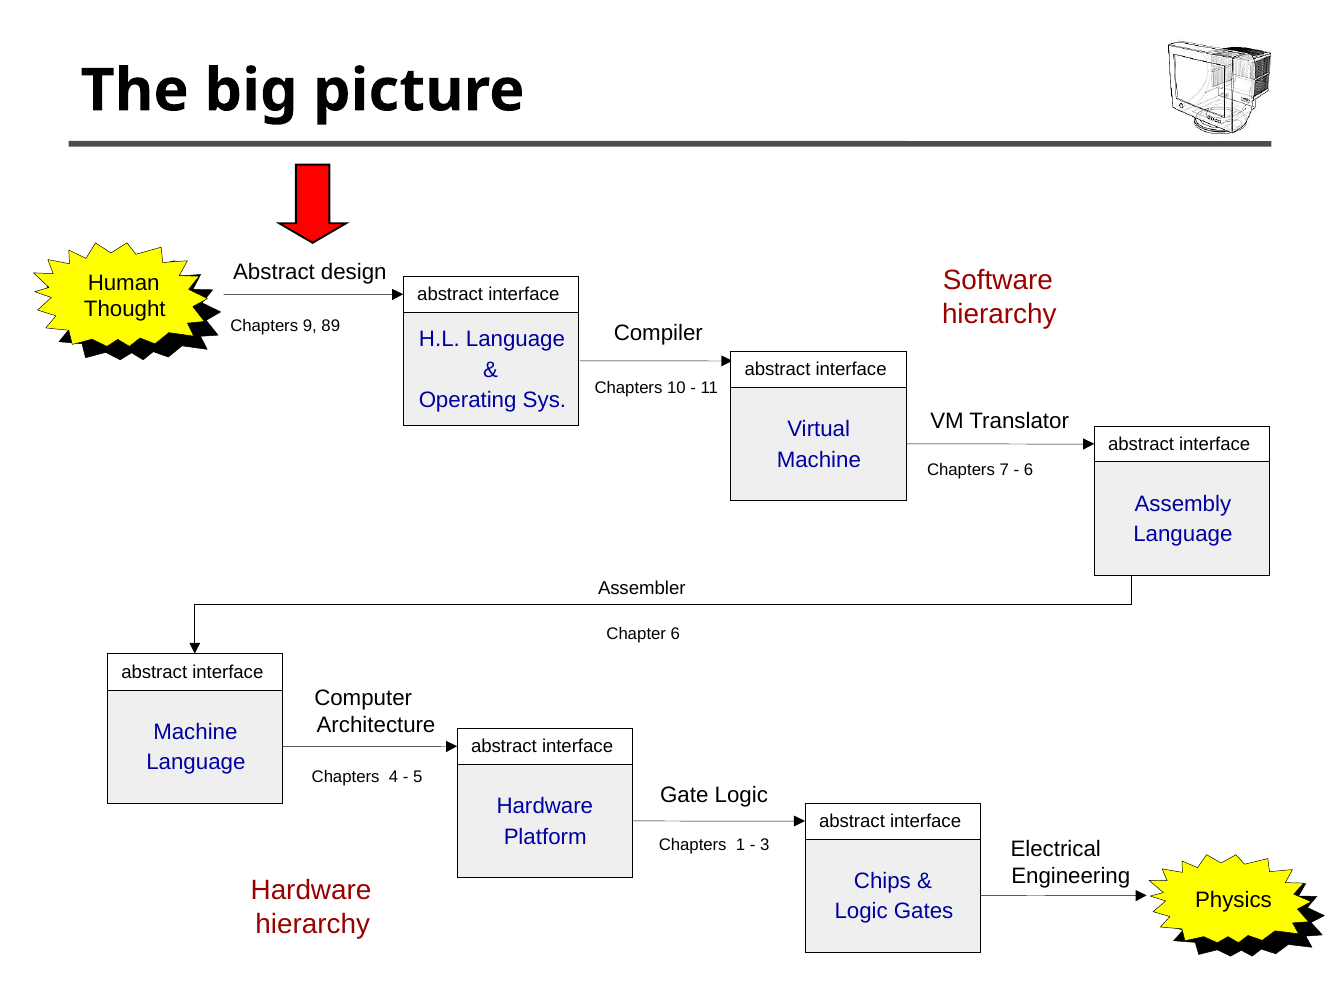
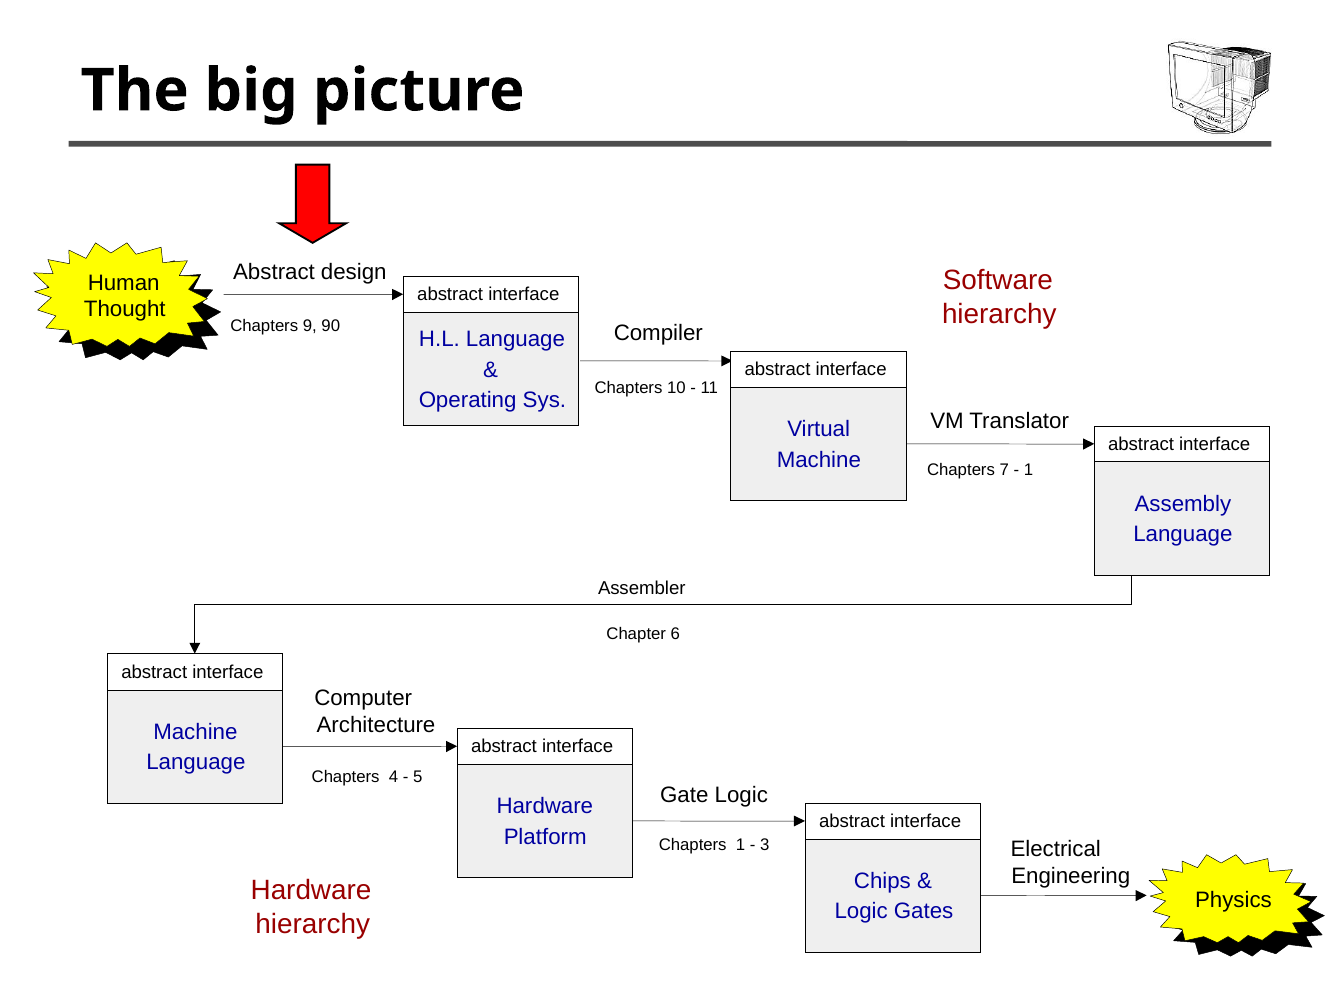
89: 89 -> 90
6 at (1028, 470): 6 -> 1
